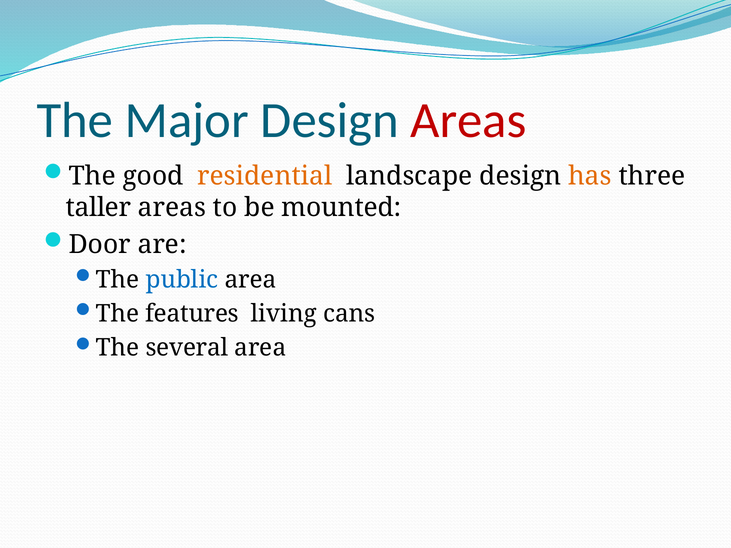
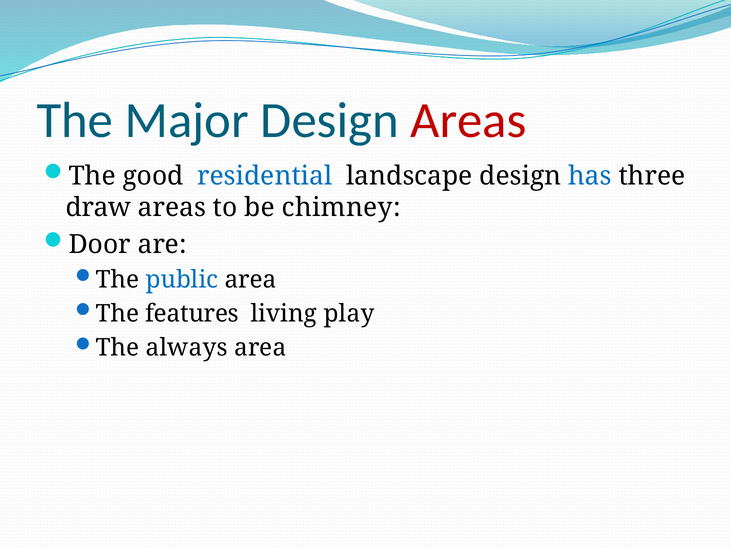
residential colour: orange -> blue
has colour: orange -> blue
taller: taller -> draw
mounted: mounted -> chimney
cans: cans -> play
several: several -> always
